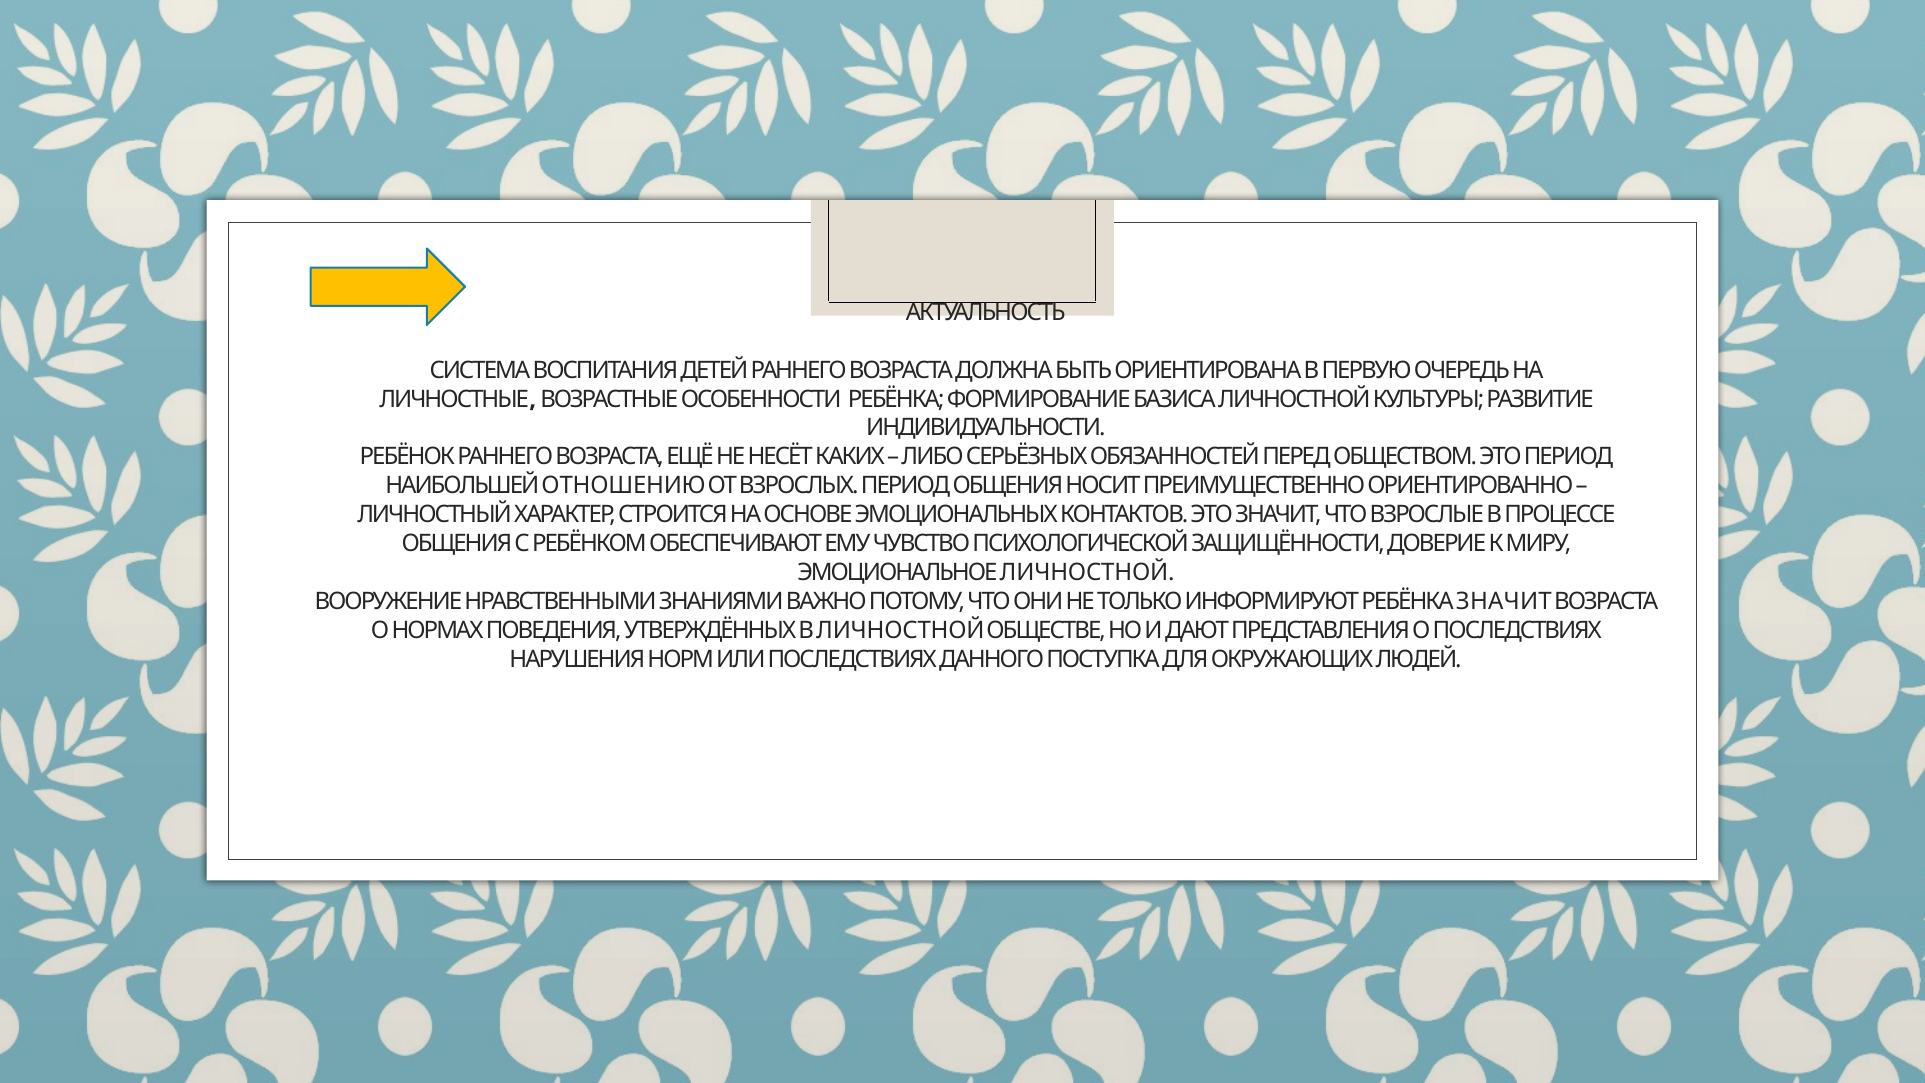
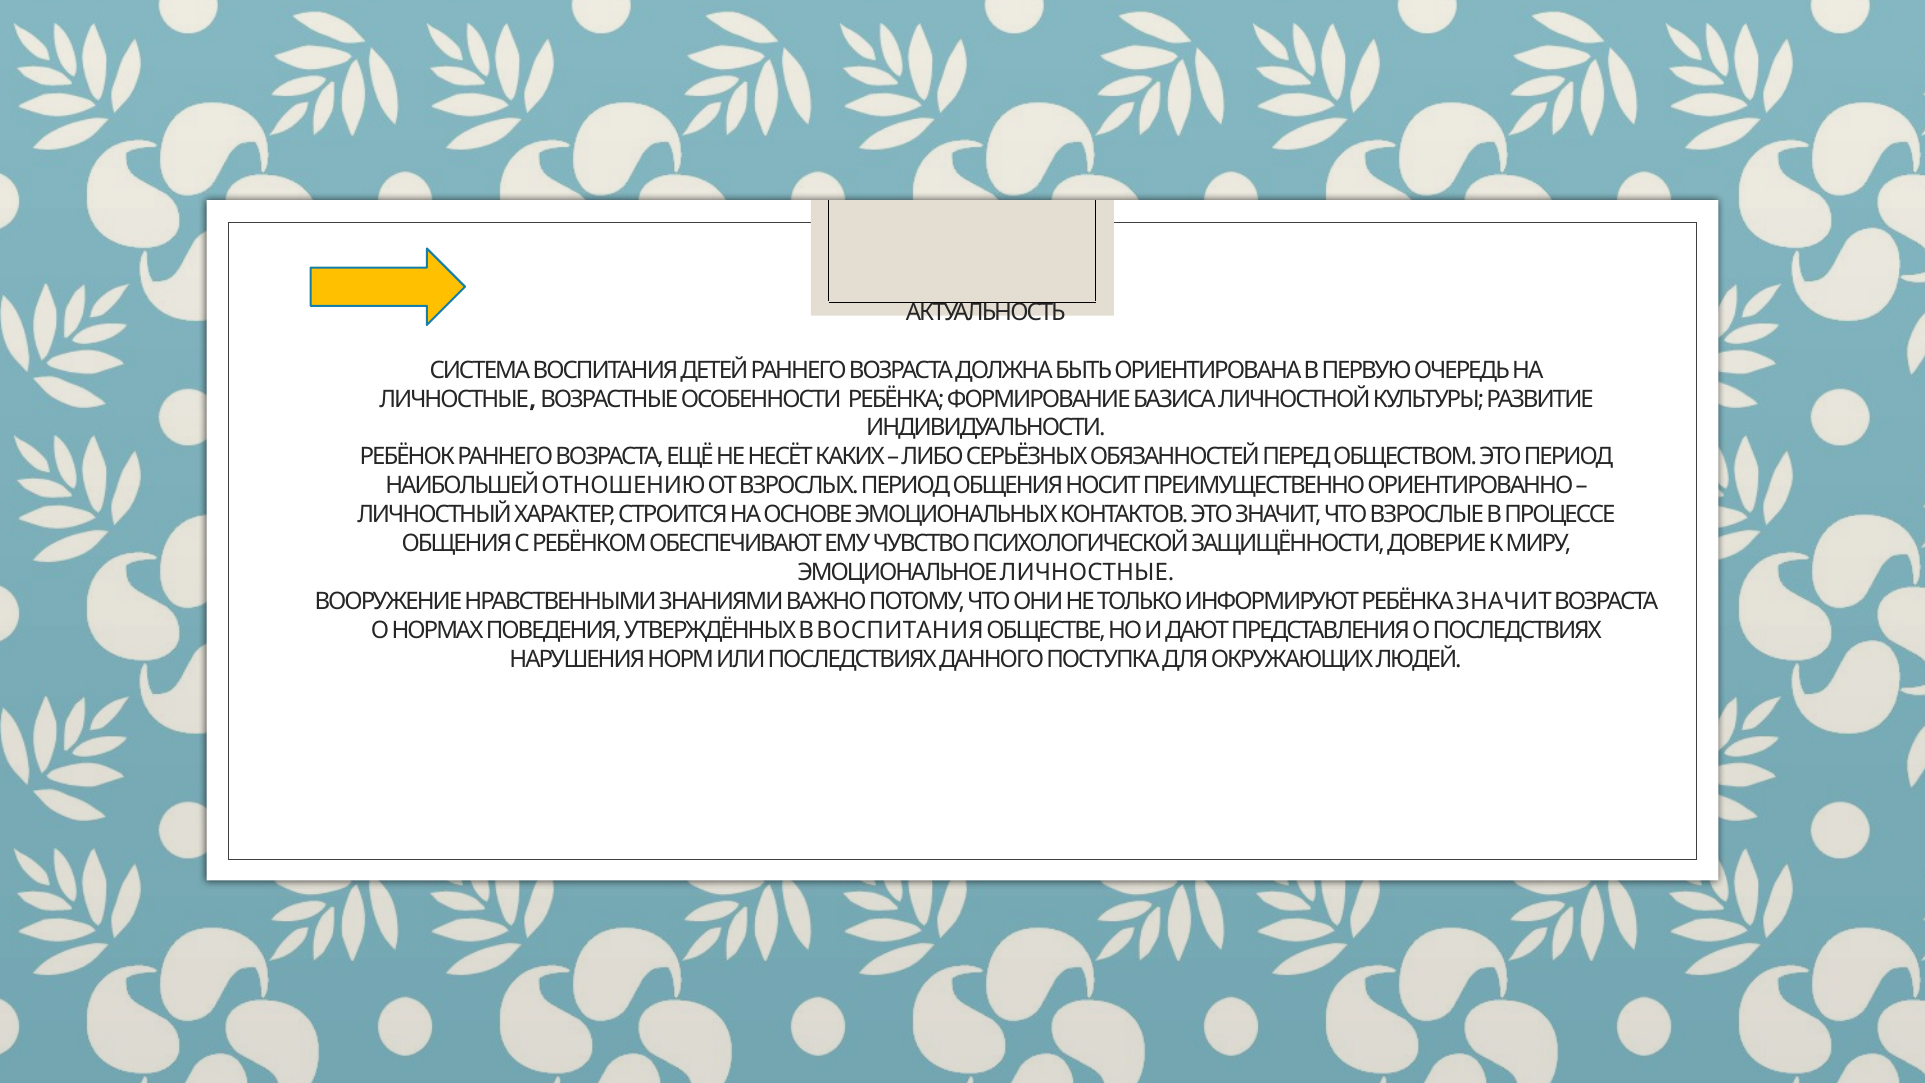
ЭМОЦИОНАЛЬНОЕ ЛИЧНОСТНОЙ: ЛИЧНОСТНОЙ -> ЛИЧНОСТНЫЕ
В ЛИЧНОСТНОЙ: ЛИЧНОСТНОЙ -> ВОСПИТАНИЯ
